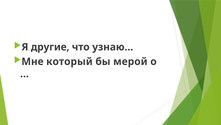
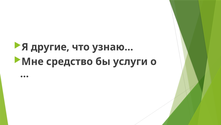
который: который -> средство
мерой: мерой -> услуги
